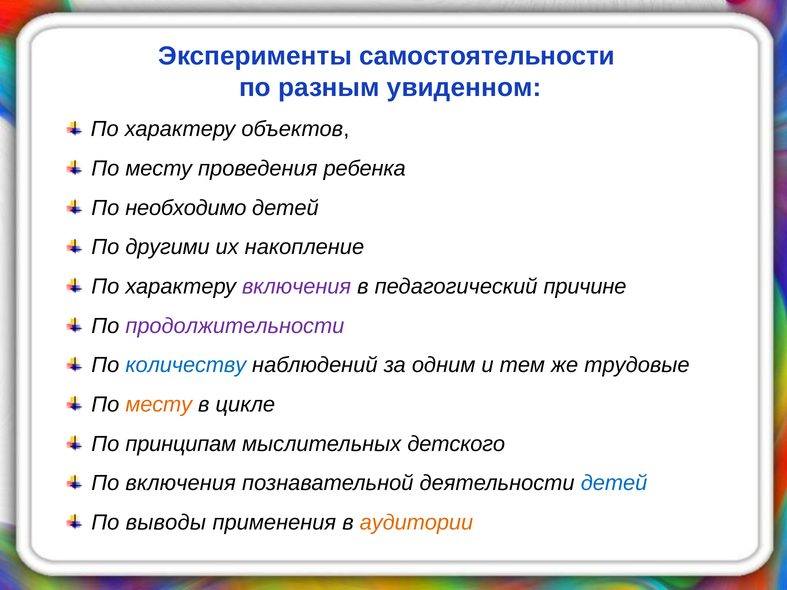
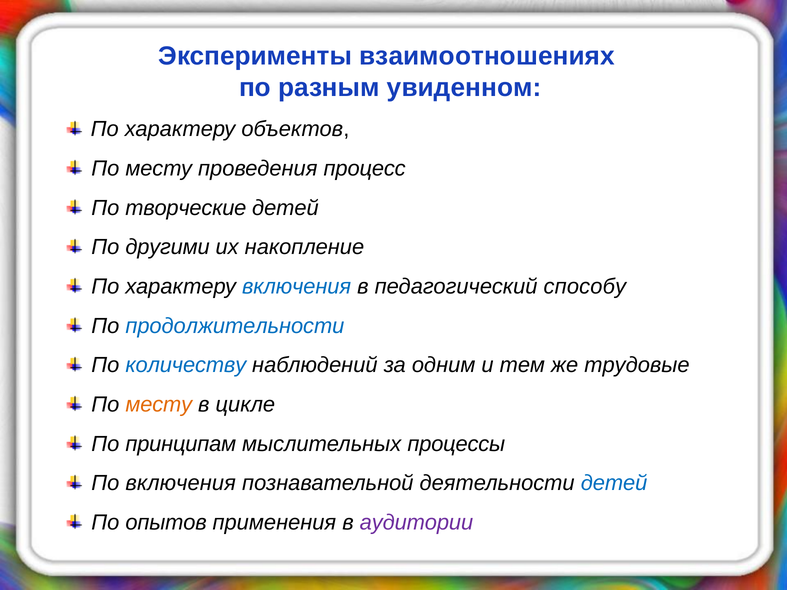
самостоятельности: самостоятельности -> взаимоотношениях
ребенка: ребенка -> процесс
необходимо: необходимо -> творческие
включения at (297, 287) colour: purple -> blue
причине: причине -> способу
продолжительности colour: purple -> blue
детского: детского -> процессы
выводы: выводы -> опытов
аудитории colour: orange -> purple
